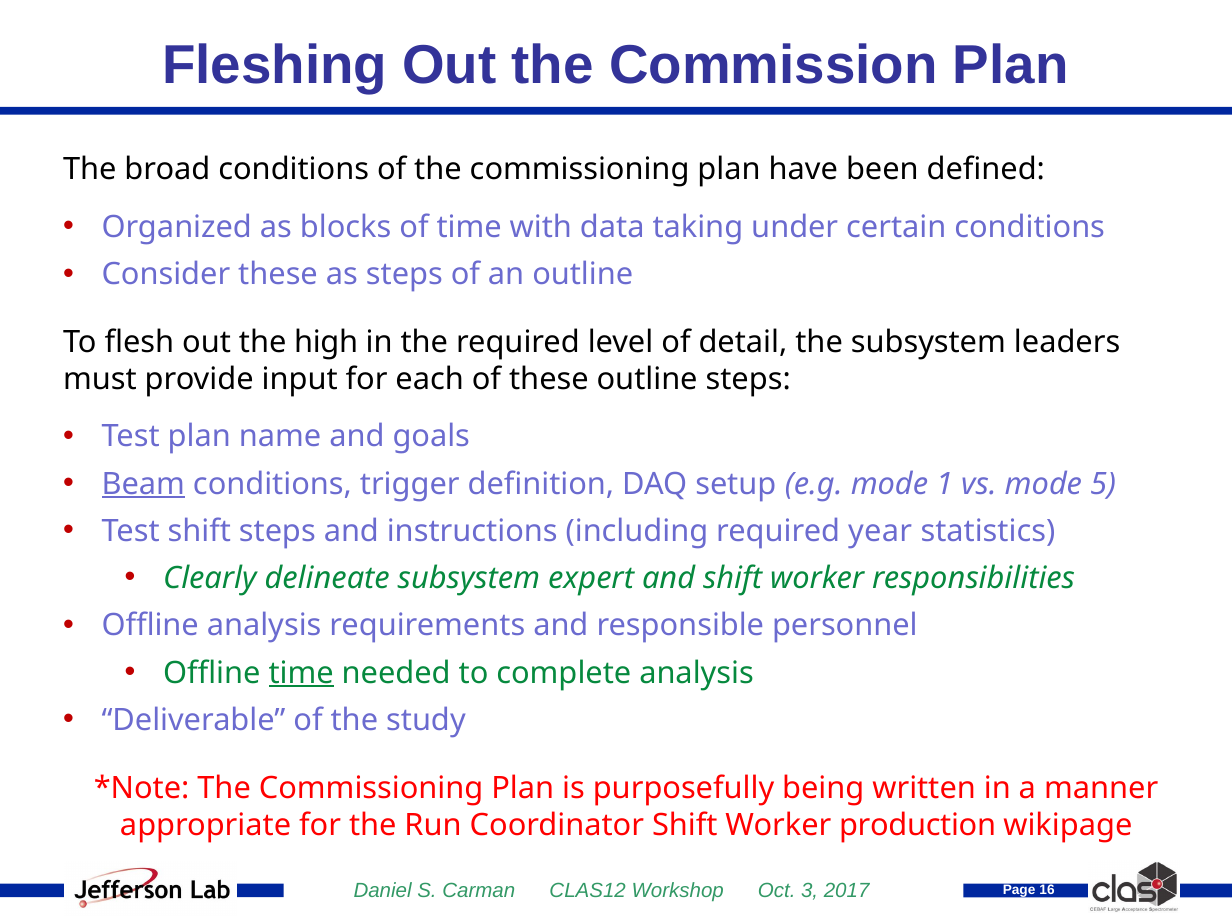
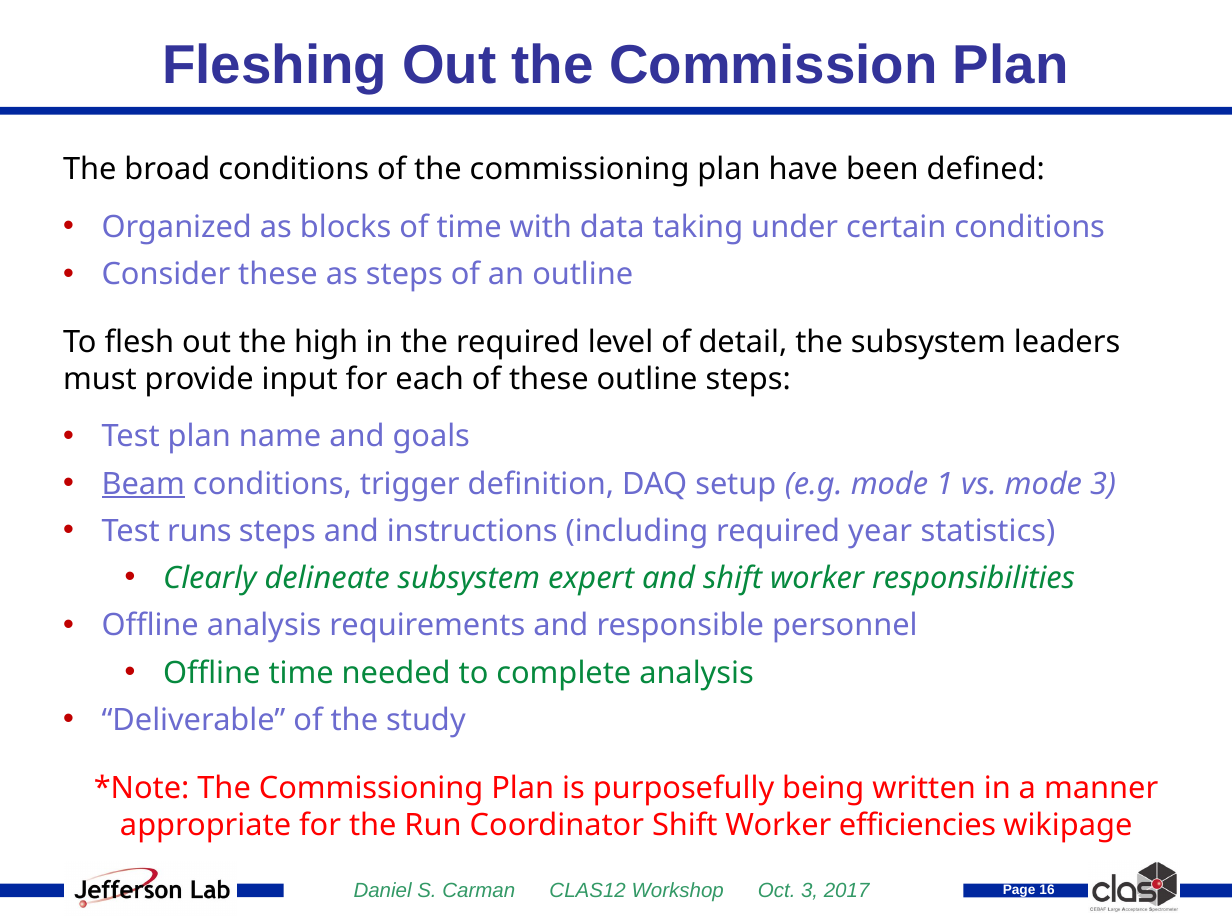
mode 5: 5 -> 3
Test shift: shift -> runs
time at (301, 673) underline: present -> none
production: production -> efficiencies
